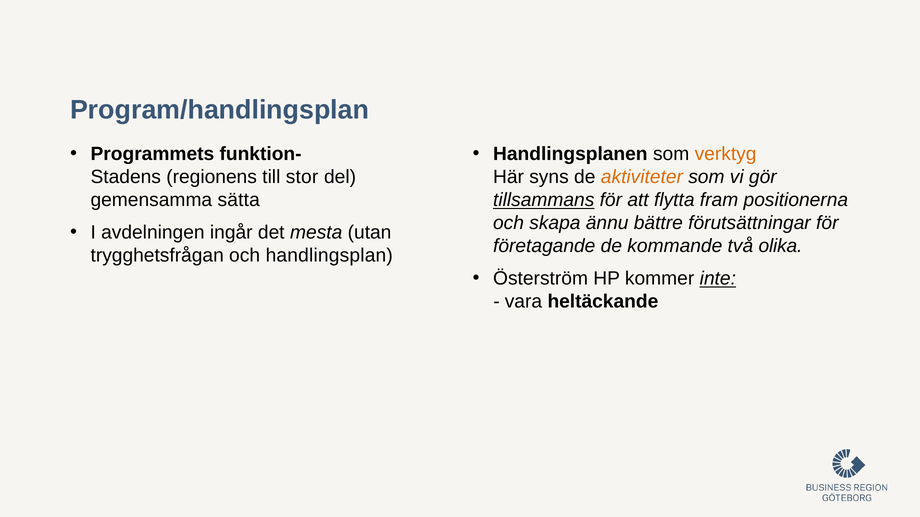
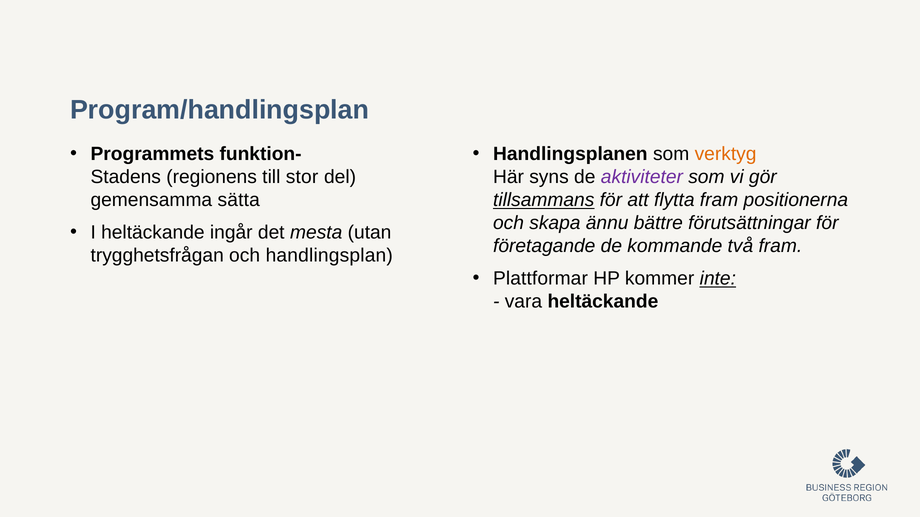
aktiviteter colour: orange -> purple
I avdelningen: avdelningen -> heltäckande
två olika: olika -> fram
Österström: Österström -> Plattformar
